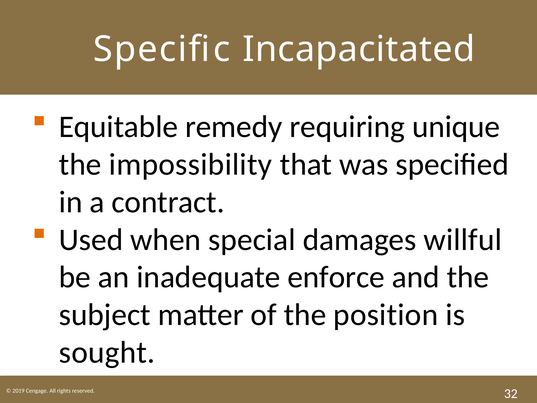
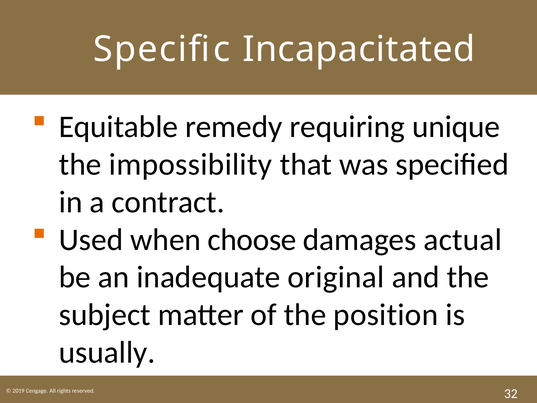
special: special -> choose
willful: willful -> actual
enforce: enforce -> original
sought: sought -> usually
